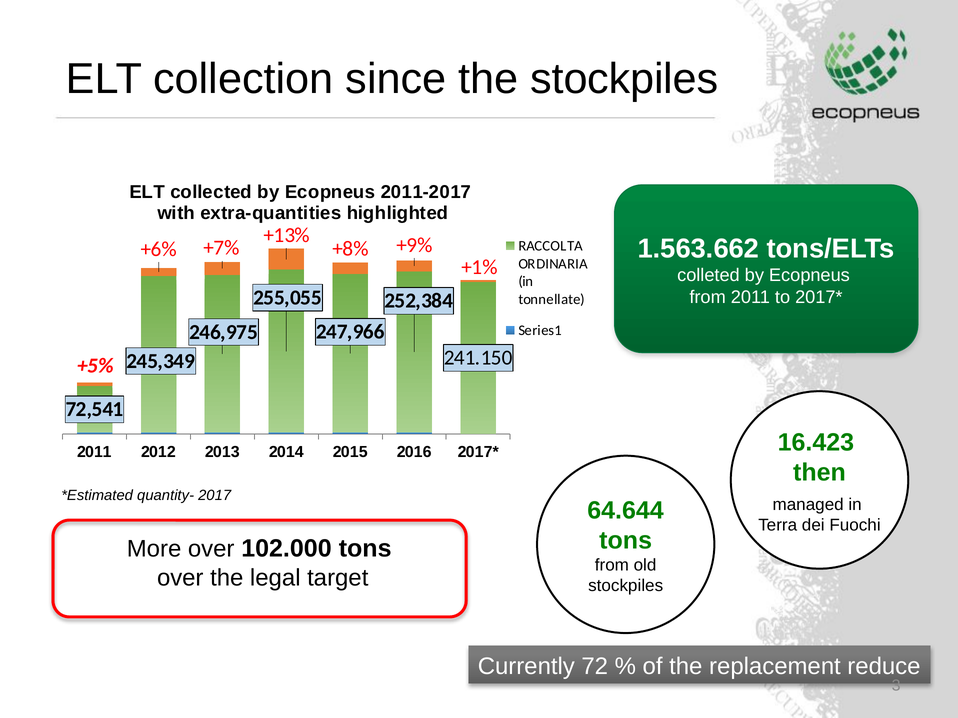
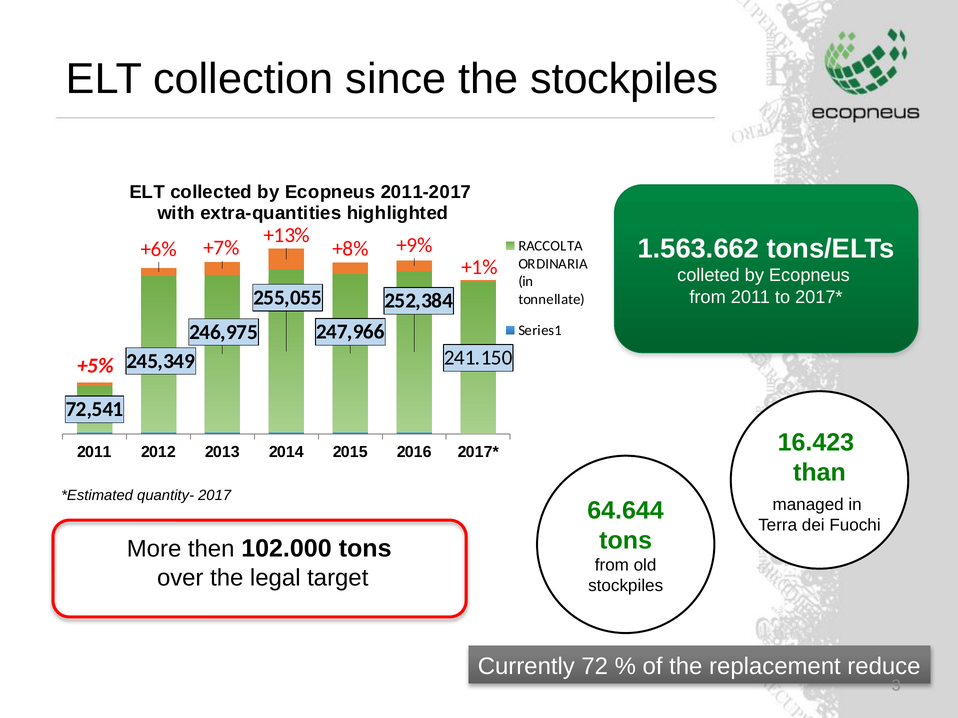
then: then -> than
More over: over -> then
